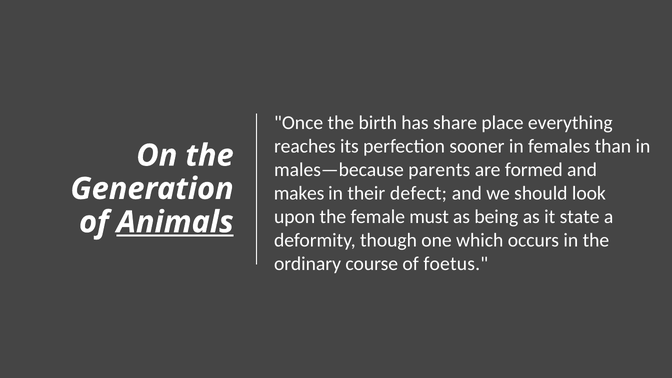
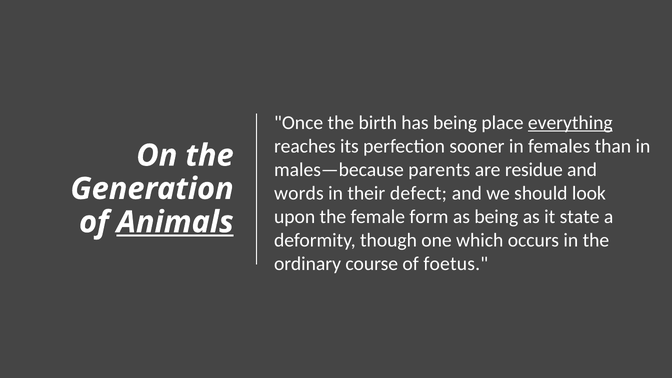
has share: share -> being
everything underline: none -> present
formed: formed -> residue
makes: makes -> words
must: must -> form
